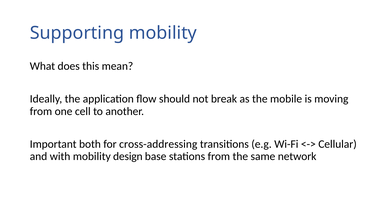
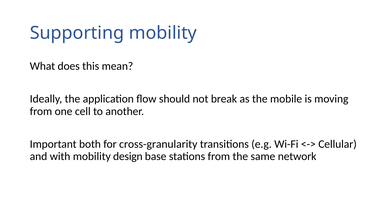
cross-addressing: cross-addressing -> cross-granularity
